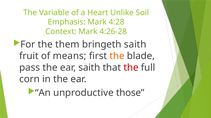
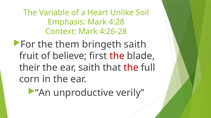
means: means -> believe
the at (117, 56) colour: orange -> red
pass: pass -> their
those: those -> verily
